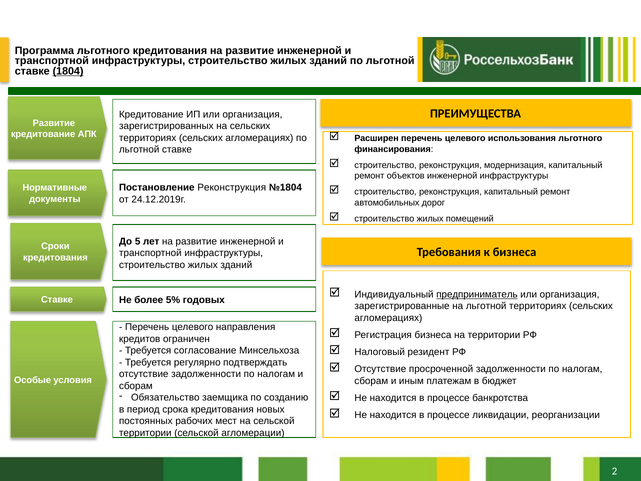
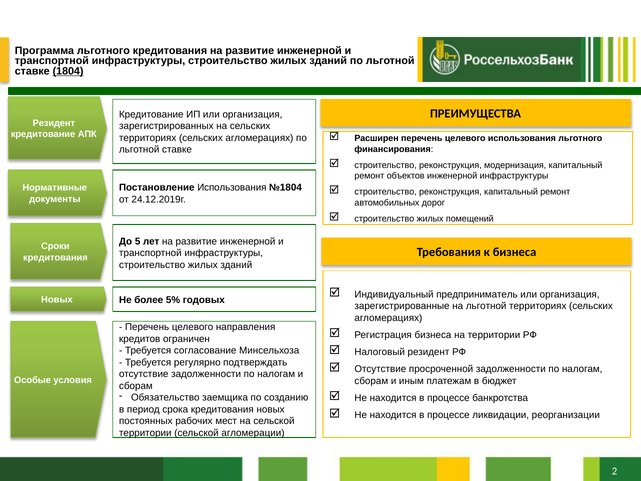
Развитие at (54, 123): Развитие -> Резидент
Постановление Реконструкция: Реконструкция -> Использования
предприниматель underline: present -> none
Ставке at (57, 300): Ставке -> Новых
